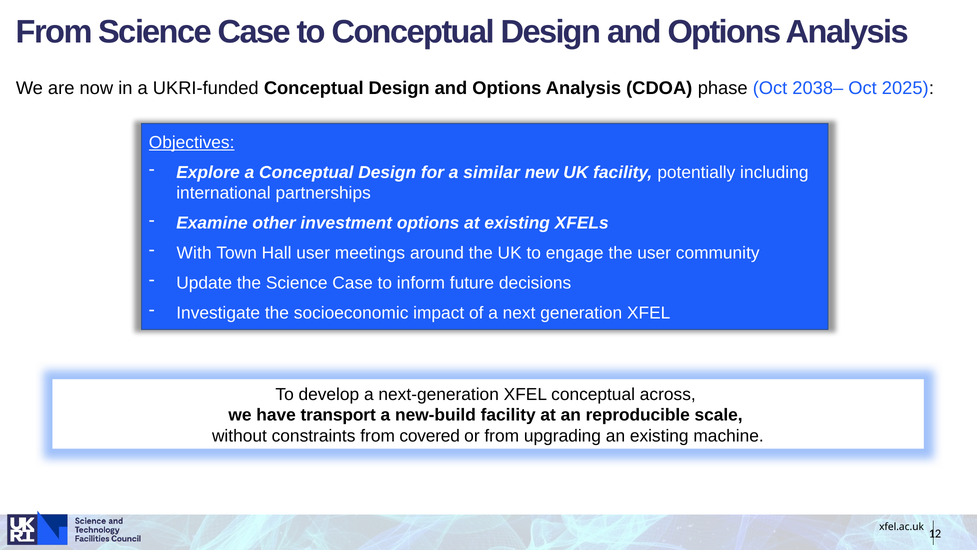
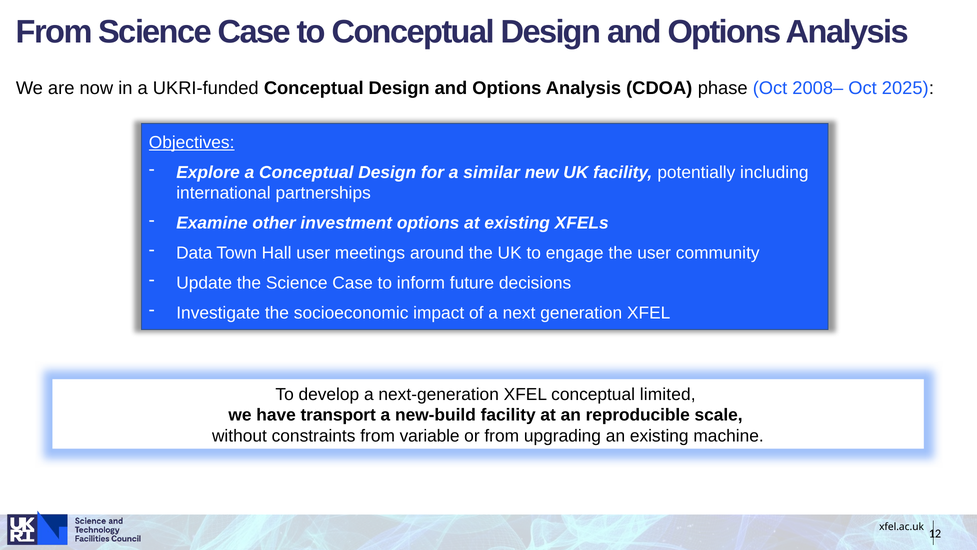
2038–: 2038– -> 2008–
With: With -> Data
across: across -> limited
covered: covered -> variable
